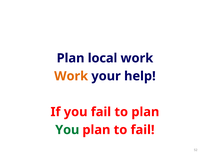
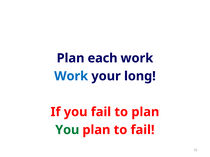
local: local -> each
Work at (71, 76) colour: orange -> blue
help: help -> long
